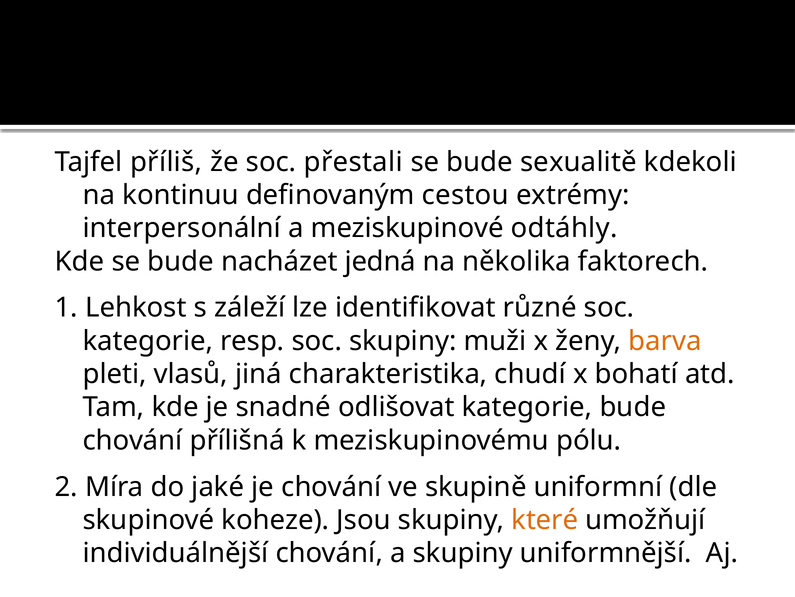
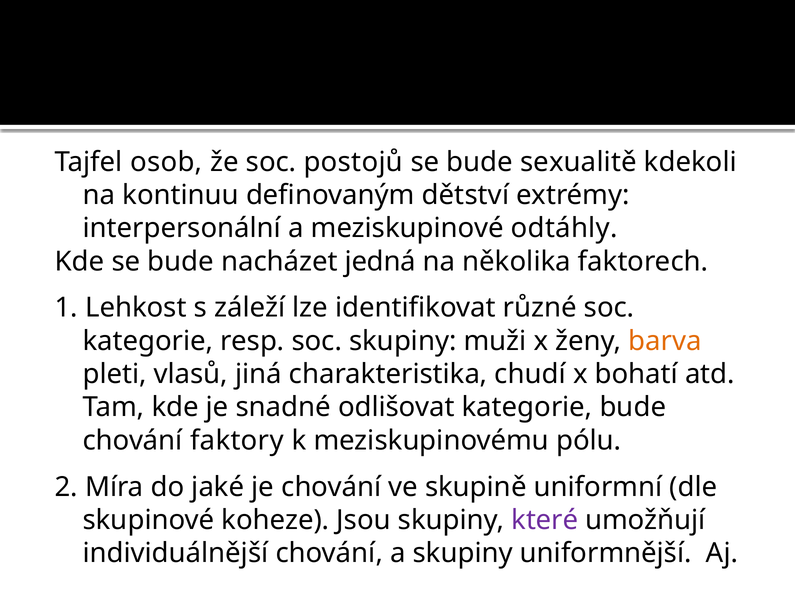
příliš: příliš -> osob
přestali: přestali -> postojů
cestou: cestou -> dětství
přílišná: přílišná -> faktory
které colour: orange -> purple
